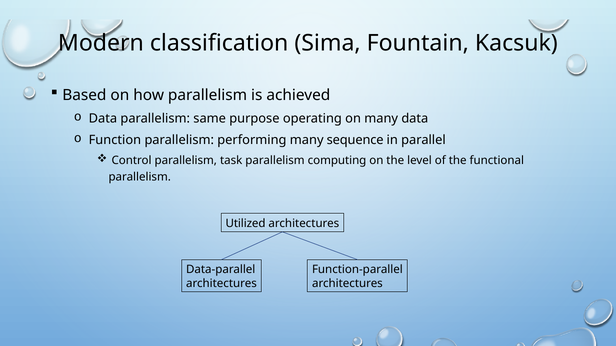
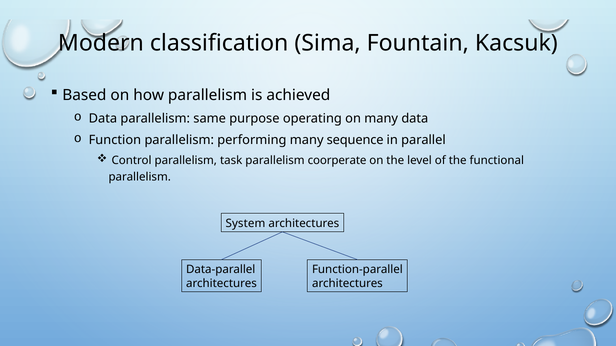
computing: computing -> coorperate
Utilized: Utilized -> System
